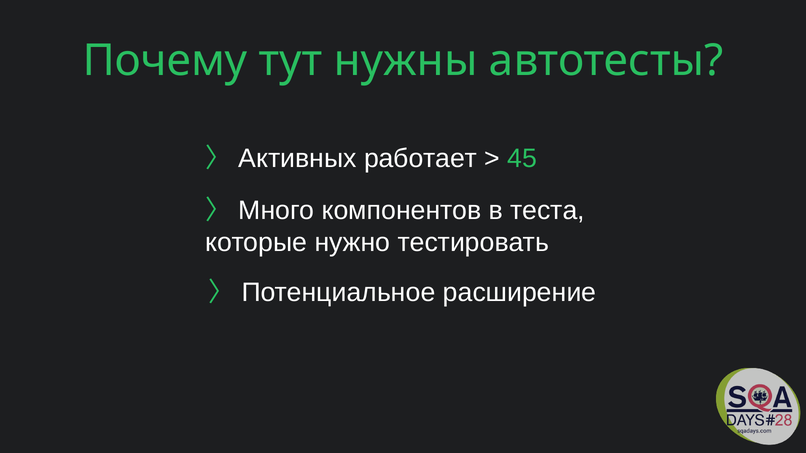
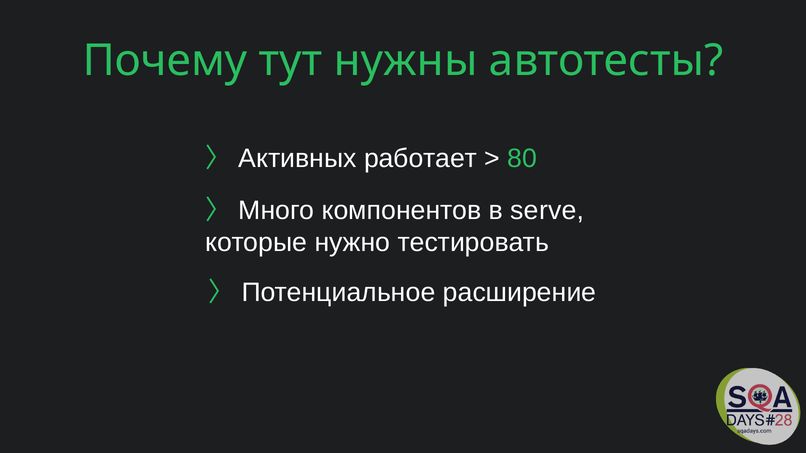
45: 45 -> 80
теста: теста -> serve
